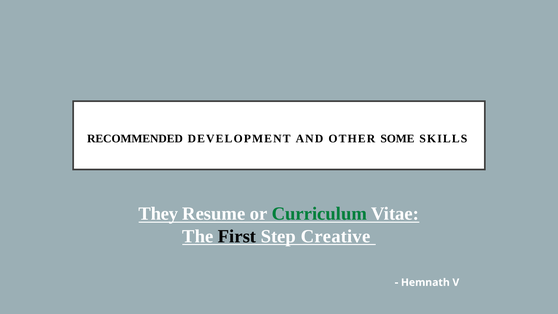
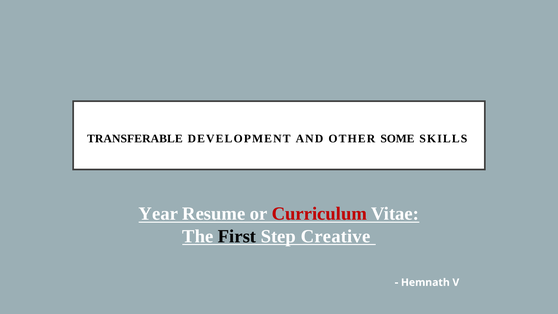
RECOMMENDED: RECOMMENDED -> TRANSFERABLE
They: They -> Year
Curriculum colour: green -> red
